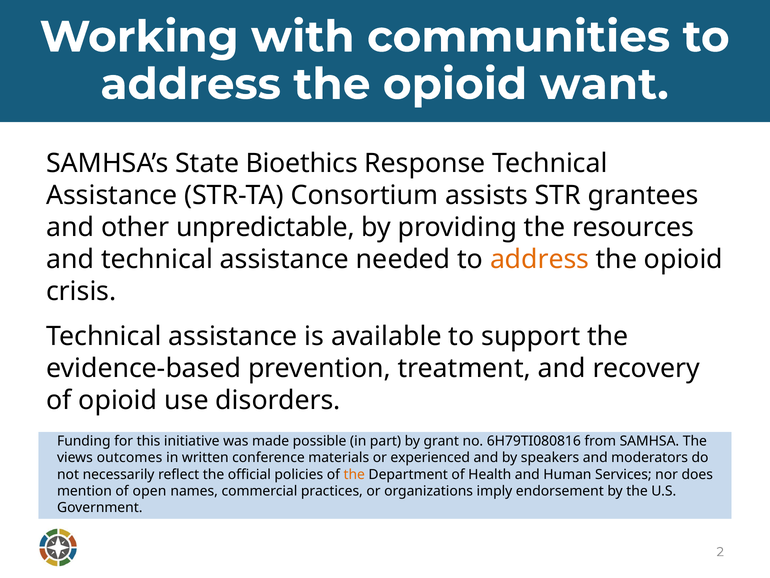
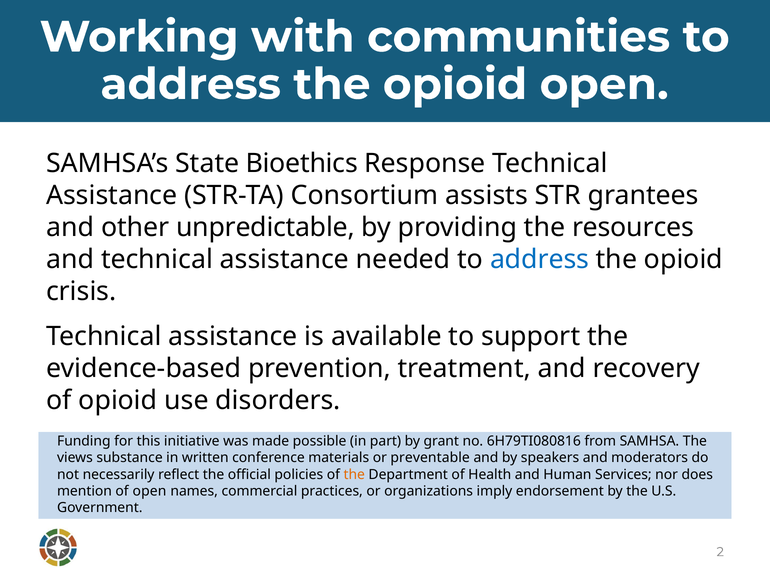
opioid want: want -> open
address at (540, 259) colour: orange -> blue
outcomes: outcomes -> substance
experienced: experienced -> preventable
